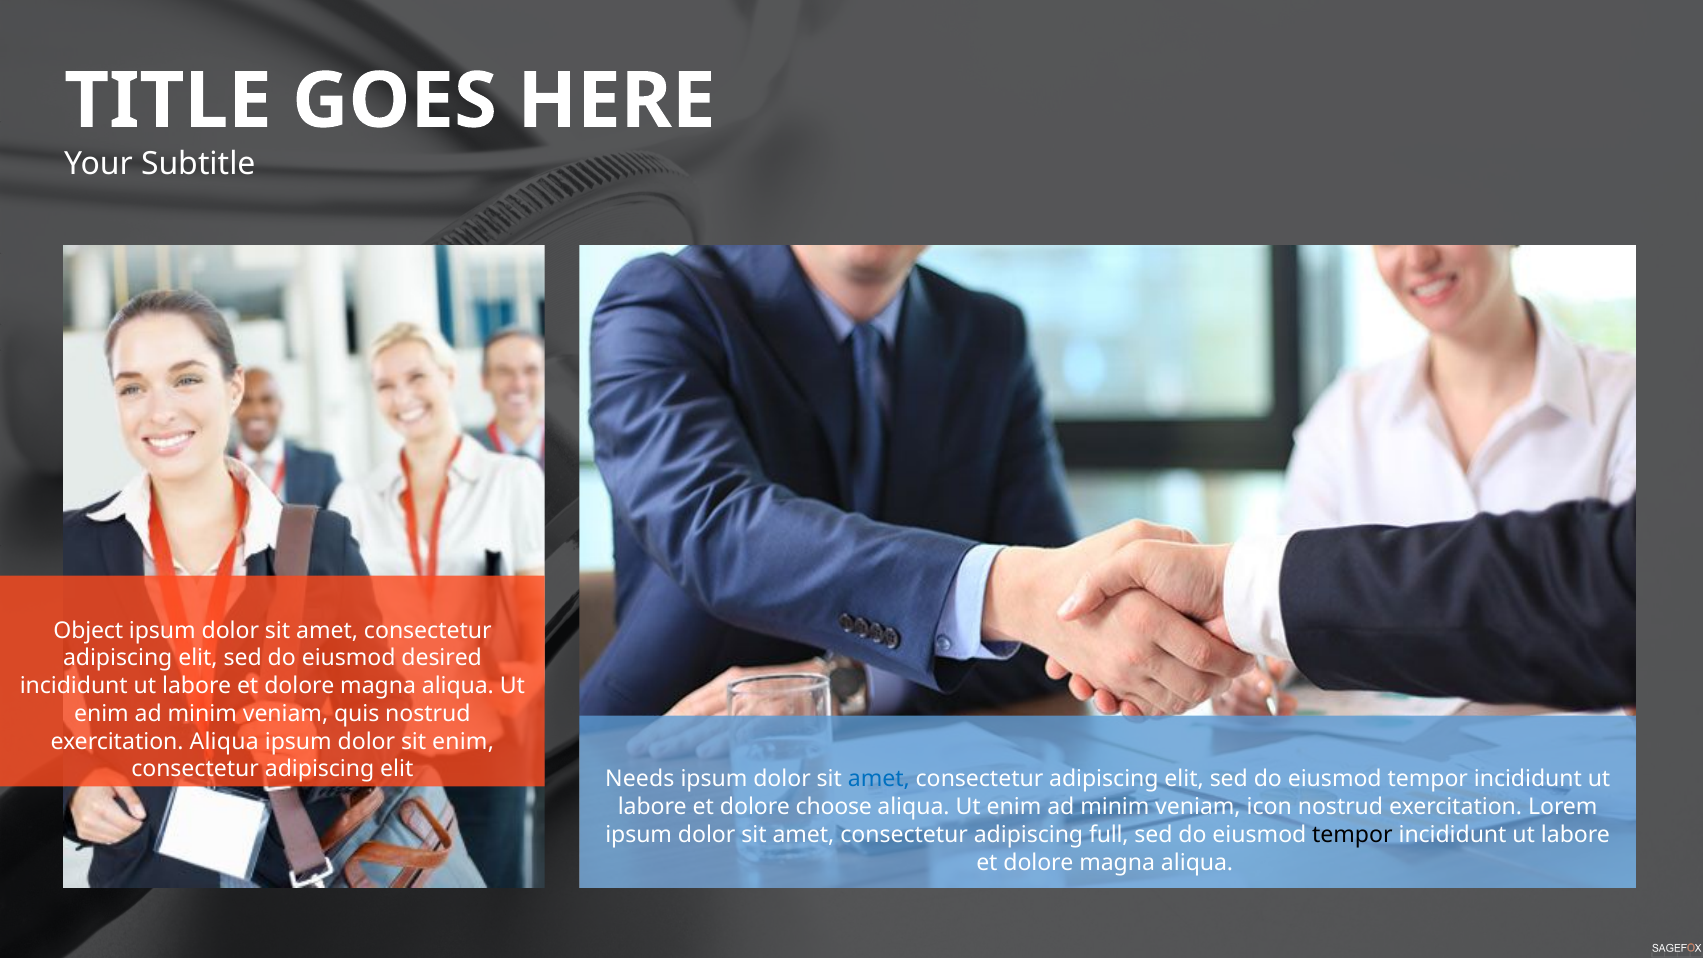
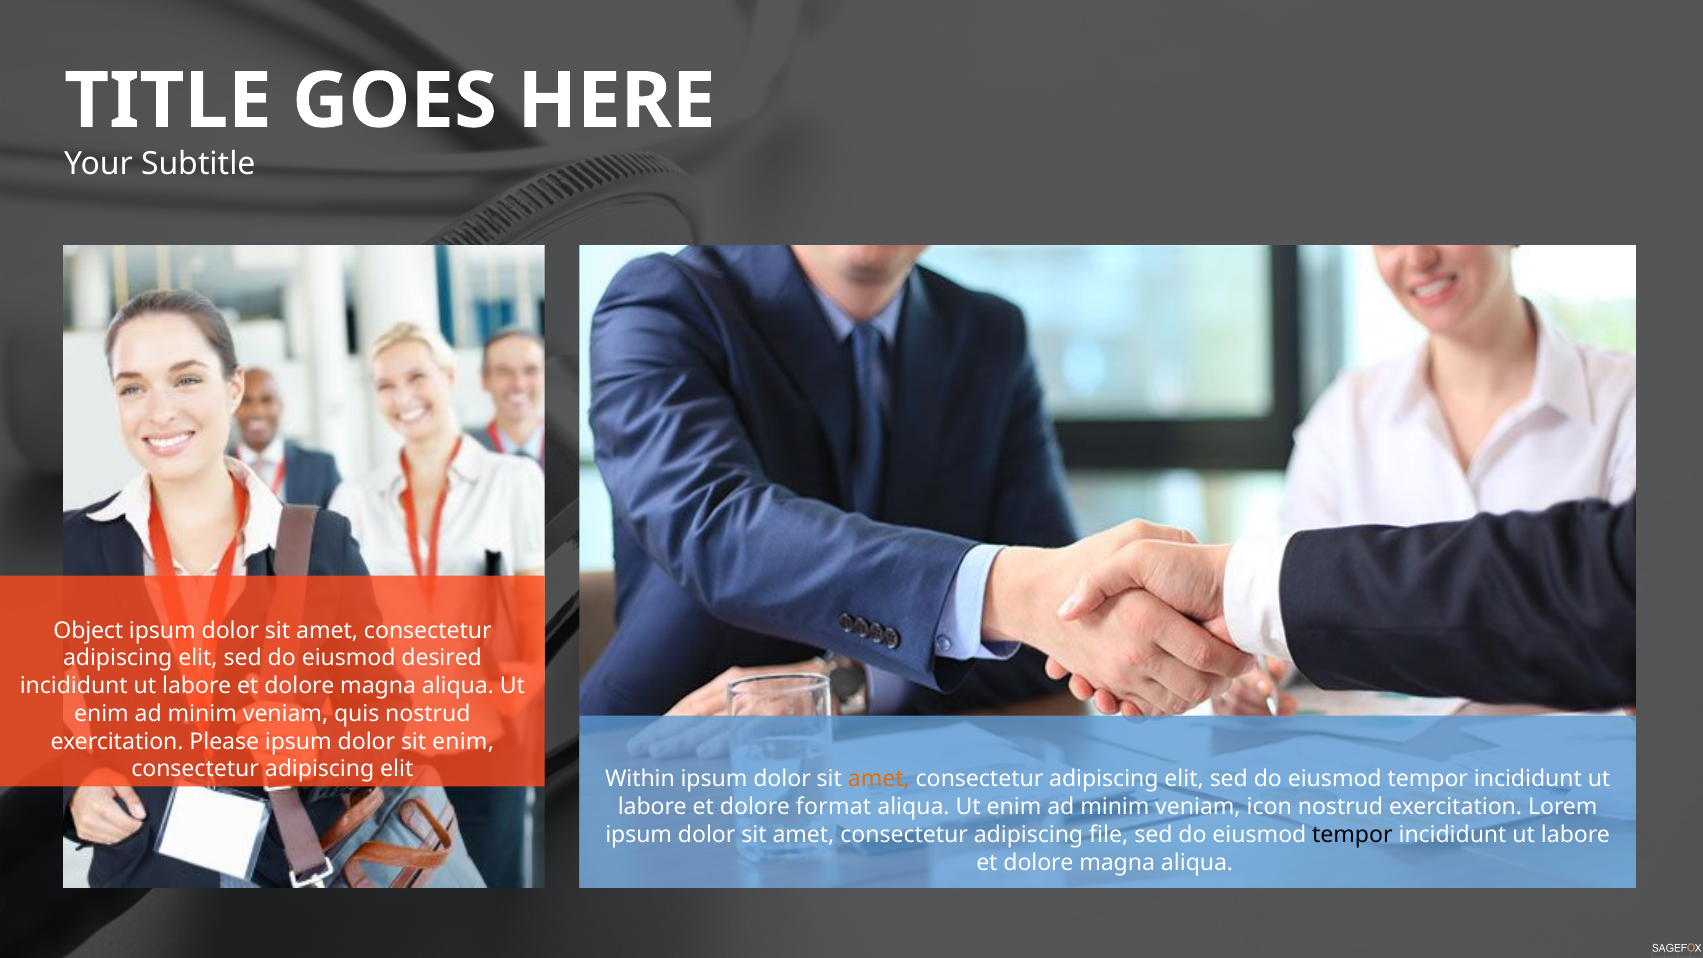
exercitation Aliqua: Aliqua -> Please
Needs: Needs -> Within
amet at (879, 779) colour: blue -> orange
choose: choose -> format
full: full -> file
